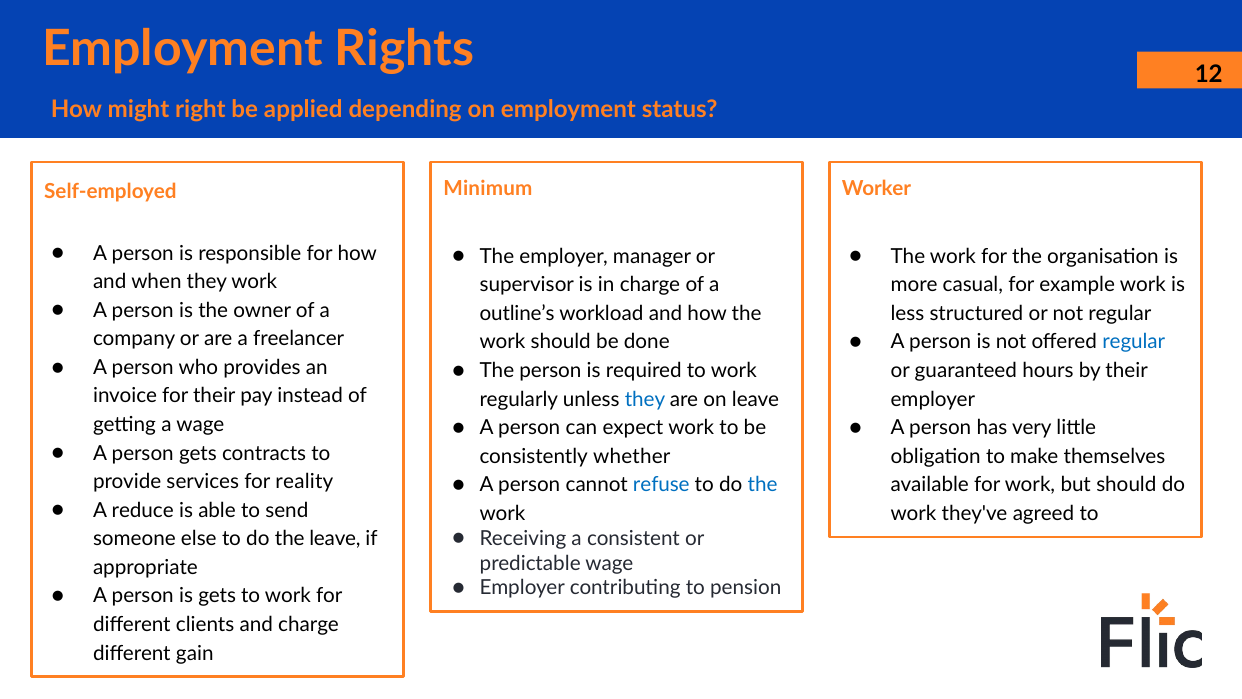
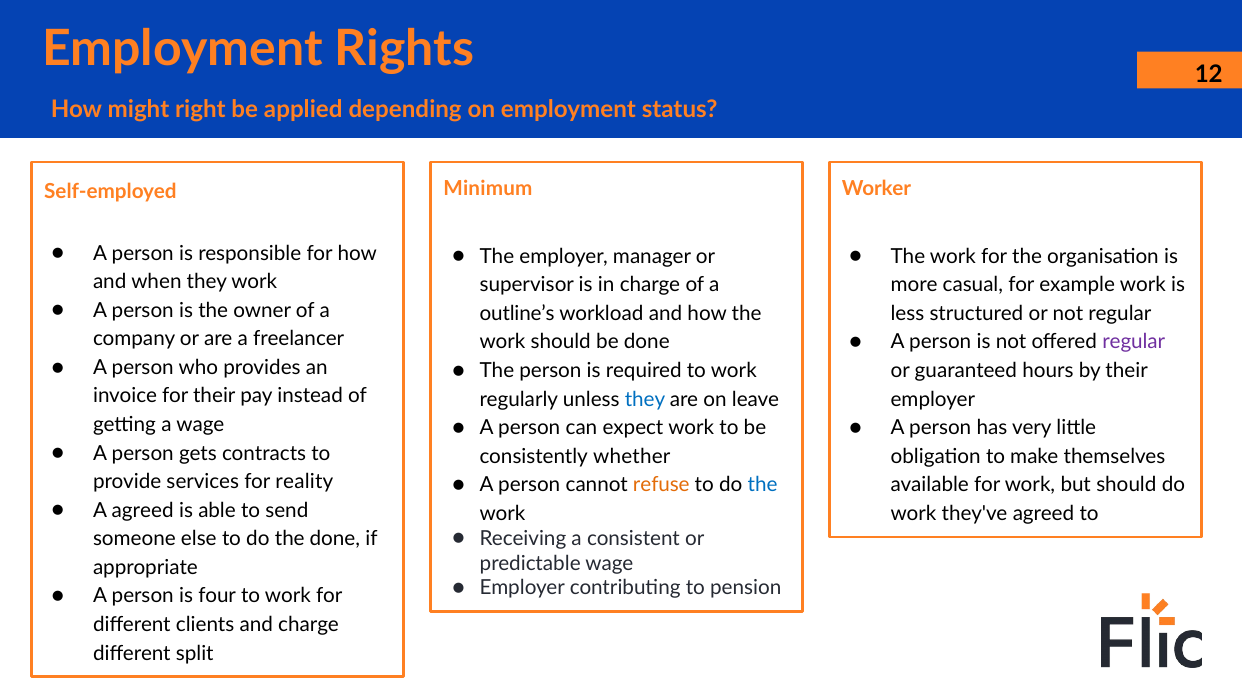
regular at (1134, 342) colour: blue -> purple
refuse colour: blue -> orange
A reduce: reduce -> agreed
the leave: leave -> done
is gets: gets -> four
gain: gain -> split
